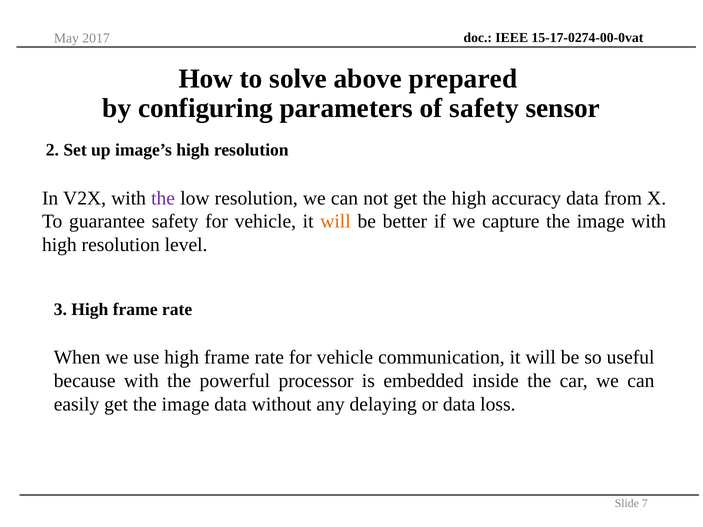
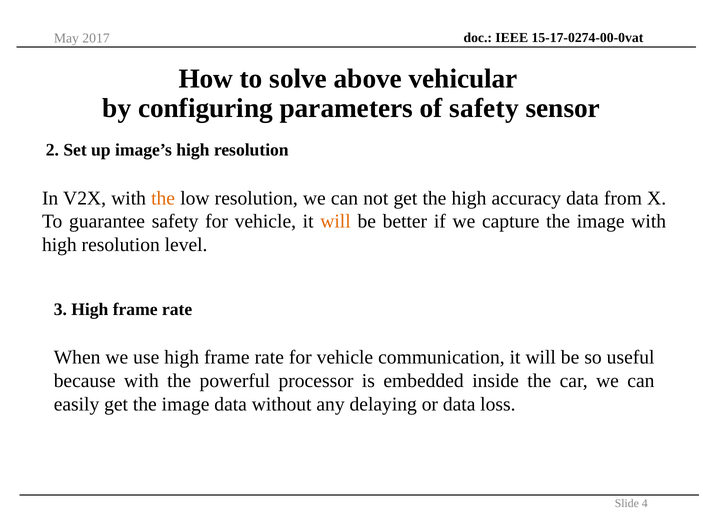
prepared: prepared -> vehicular
the at (163, 198) colour: purple -> orange
7: 7 -> 4
